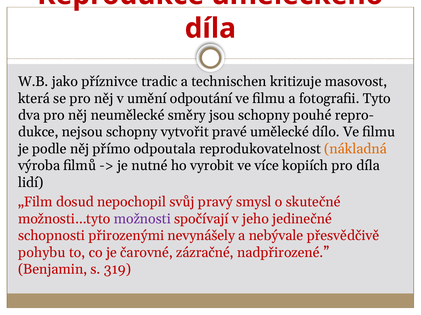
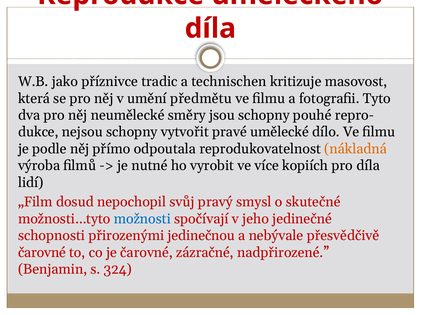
odpoutání: odpoutání -> předmětu
možnosti colour: purple -> blue
nevynášely: nevynášely -> jedinečnou
pohybu at (42, 253): pohybu -> čarovné
319: 319 -> 324
